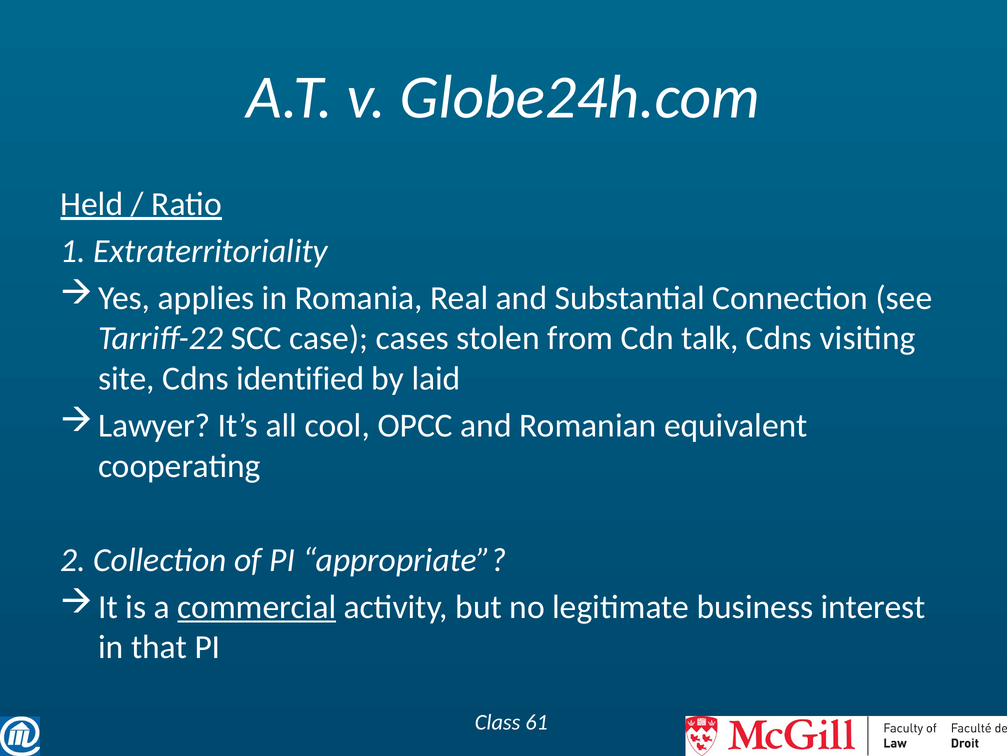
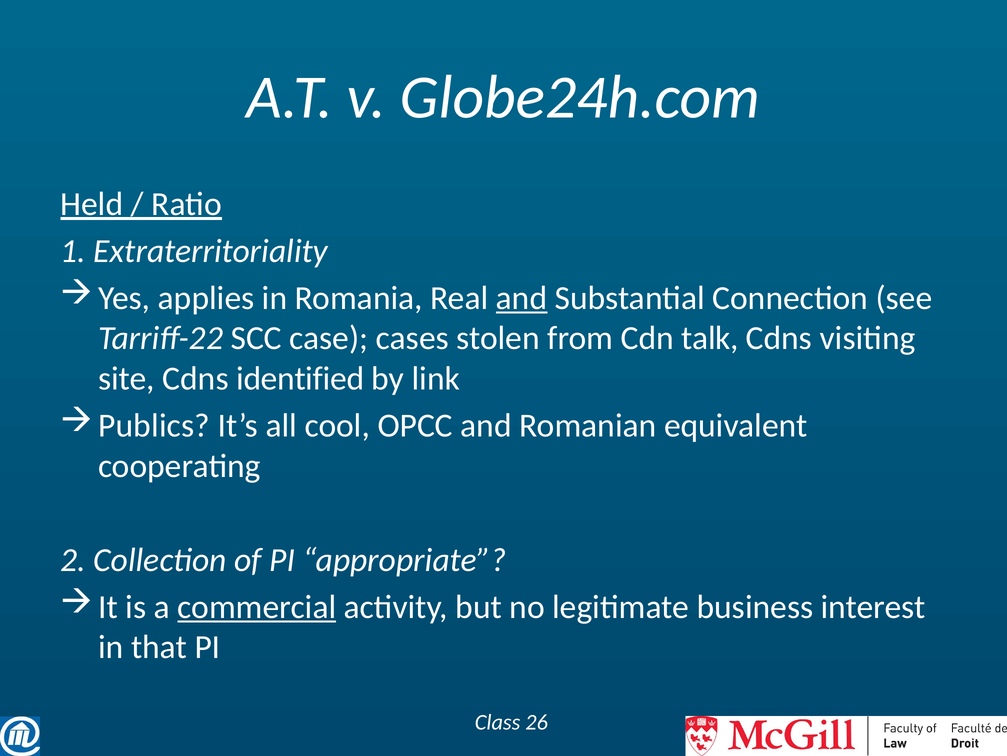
and at (522, 298) underline: none -> present
laid: laid -> link
Lawyer: Lawyer -> Publics
61: 61 -> 26
